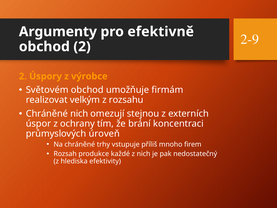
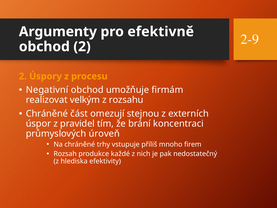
výrobce: výrobce -> procesu
Světovém: Světovém -> Negativní
Chráněné nich: nich -> část
ochrany: ochrany -> pravidel
